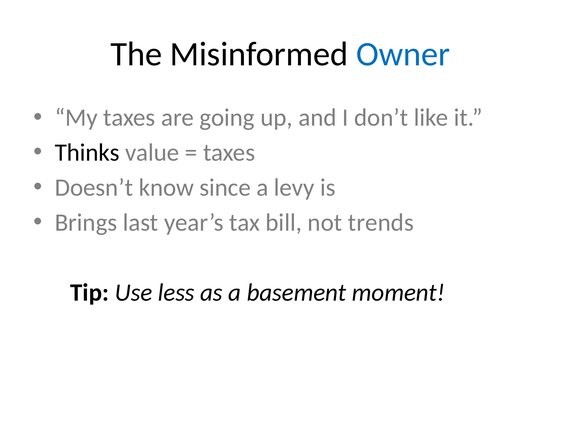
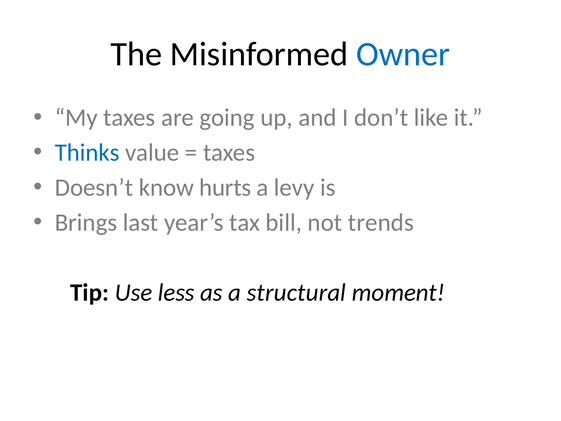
Thinks colour: black -> blue
since: since -> hurts
basement: basement -> structural
